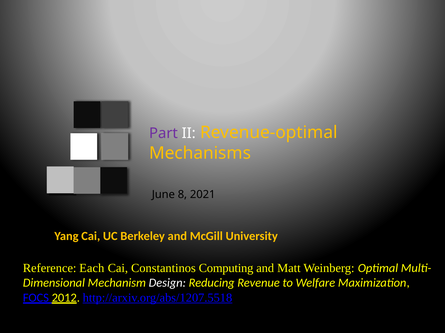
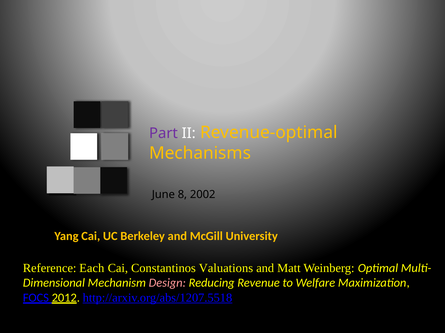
2021: 2021 -> 2002
Computing: Computing -> Valuations
Design colour: white -> pink
